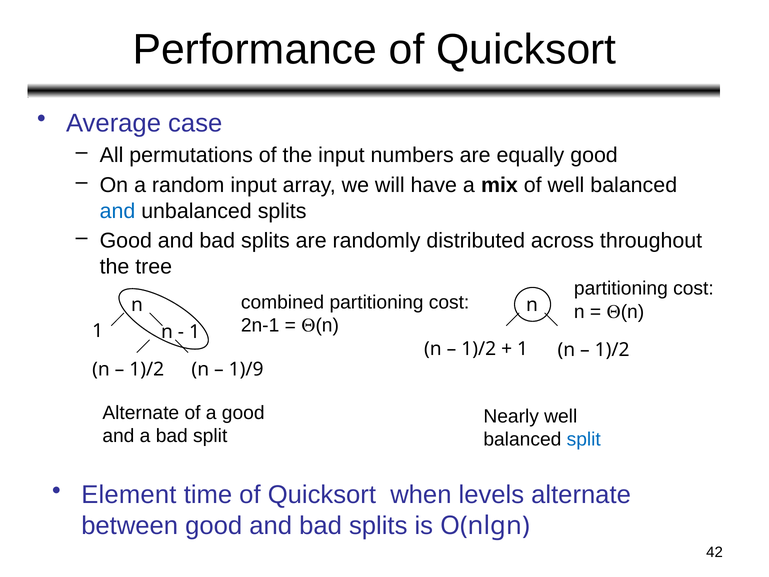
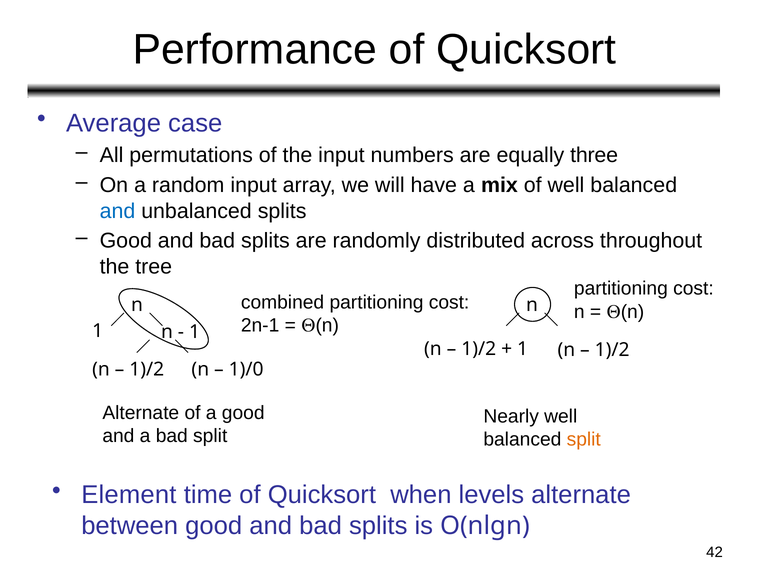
equally good: good -> three
1)/9: 1)/9 -> 1)/0
split at (584, 439) colour: blue -> orange
